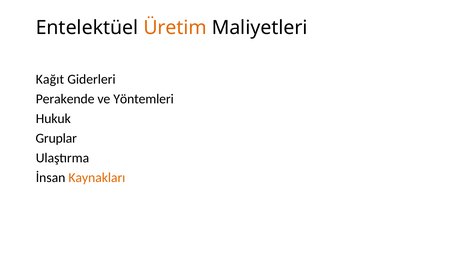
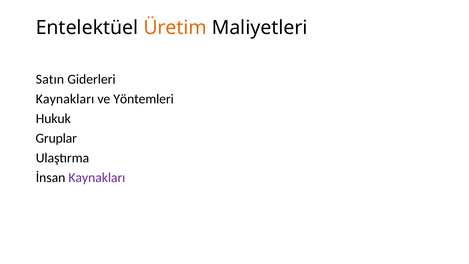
Kağıt: Kağıt -> Satın
Perakende at (65, 99): Perakende -> Kaynakları
Kaynakları at (97, 178) colour: orange -> purple
